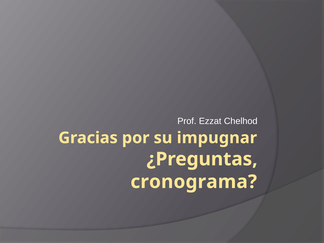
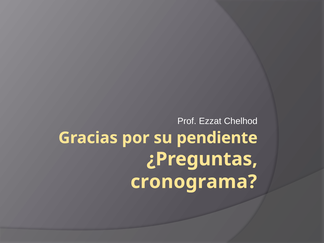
impugnar: impugnar -> pendiente
